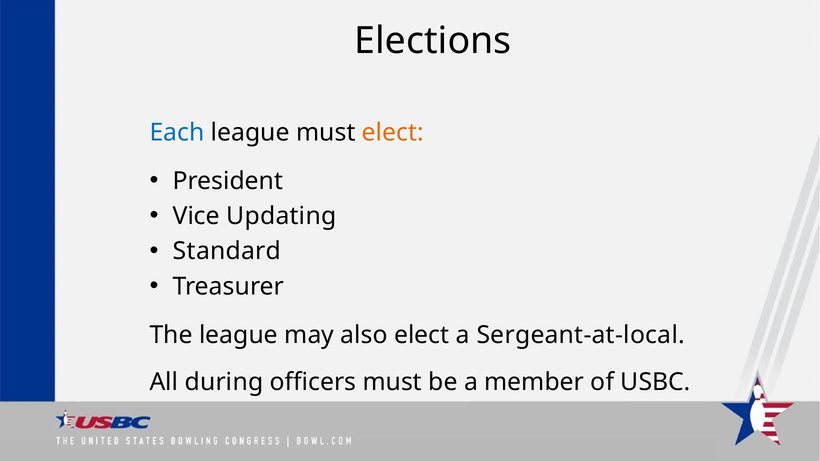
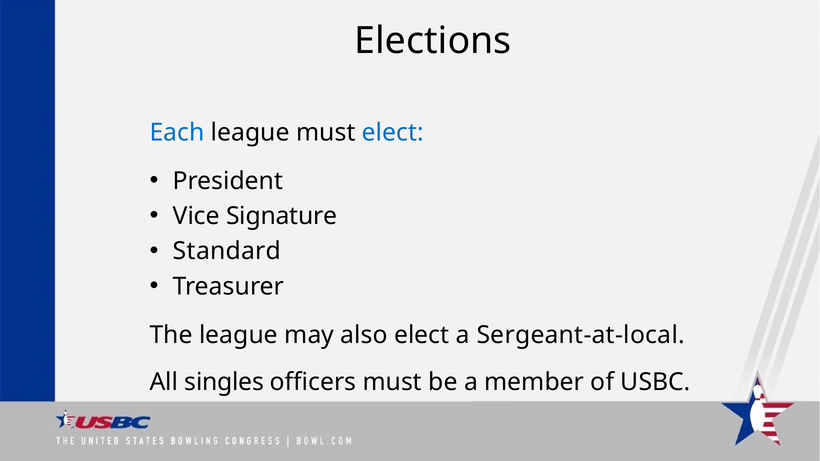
elect at (393, 132) colour: orange -> blue
Updating: Updating -> Signature
during: during -> singles
